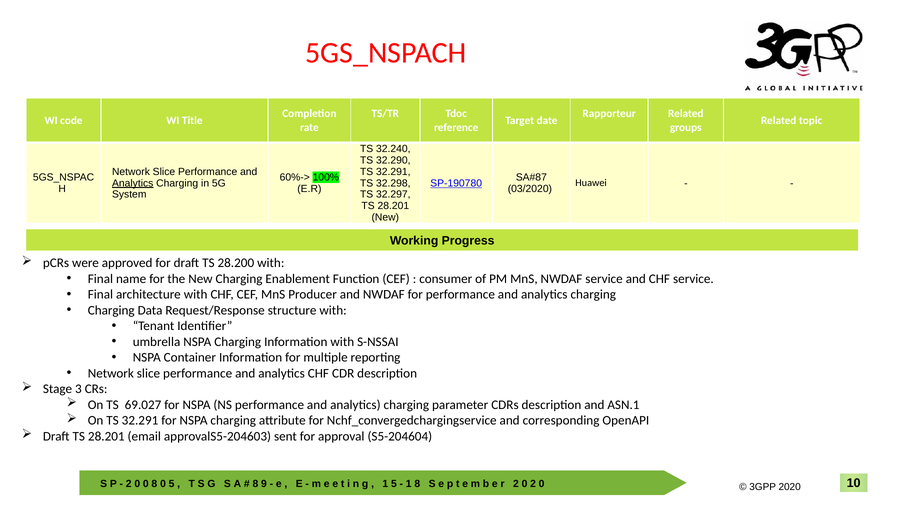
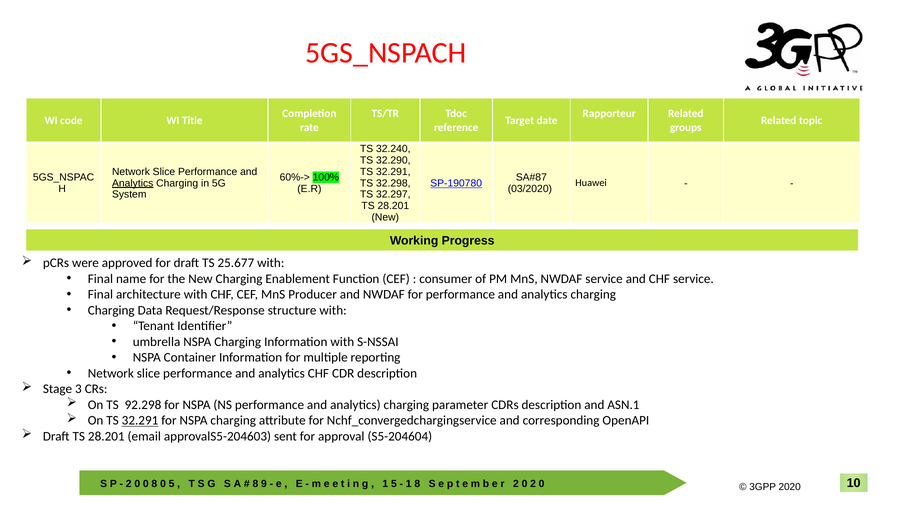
28.200: 28.200 -> 25.677
69.027: 69.027 -> 92.298
32.291 at (140, 421) underline: none -> present
